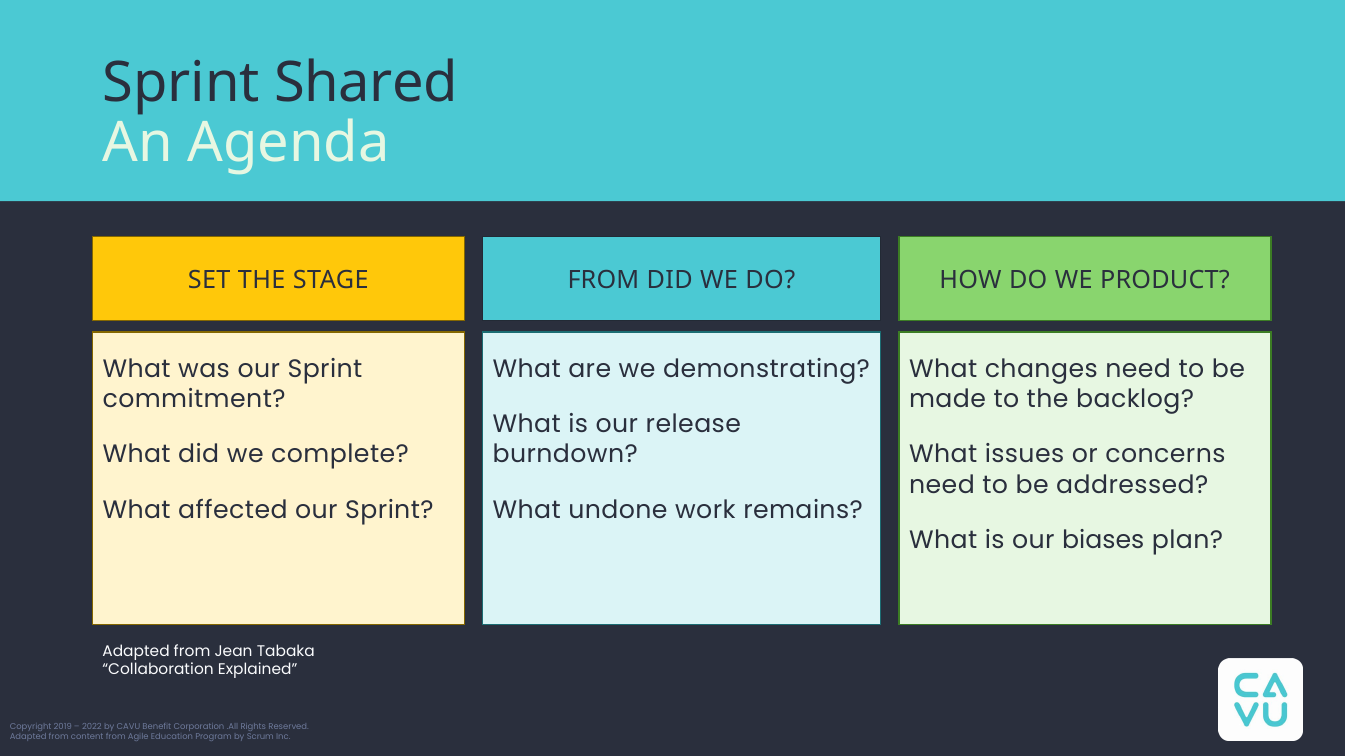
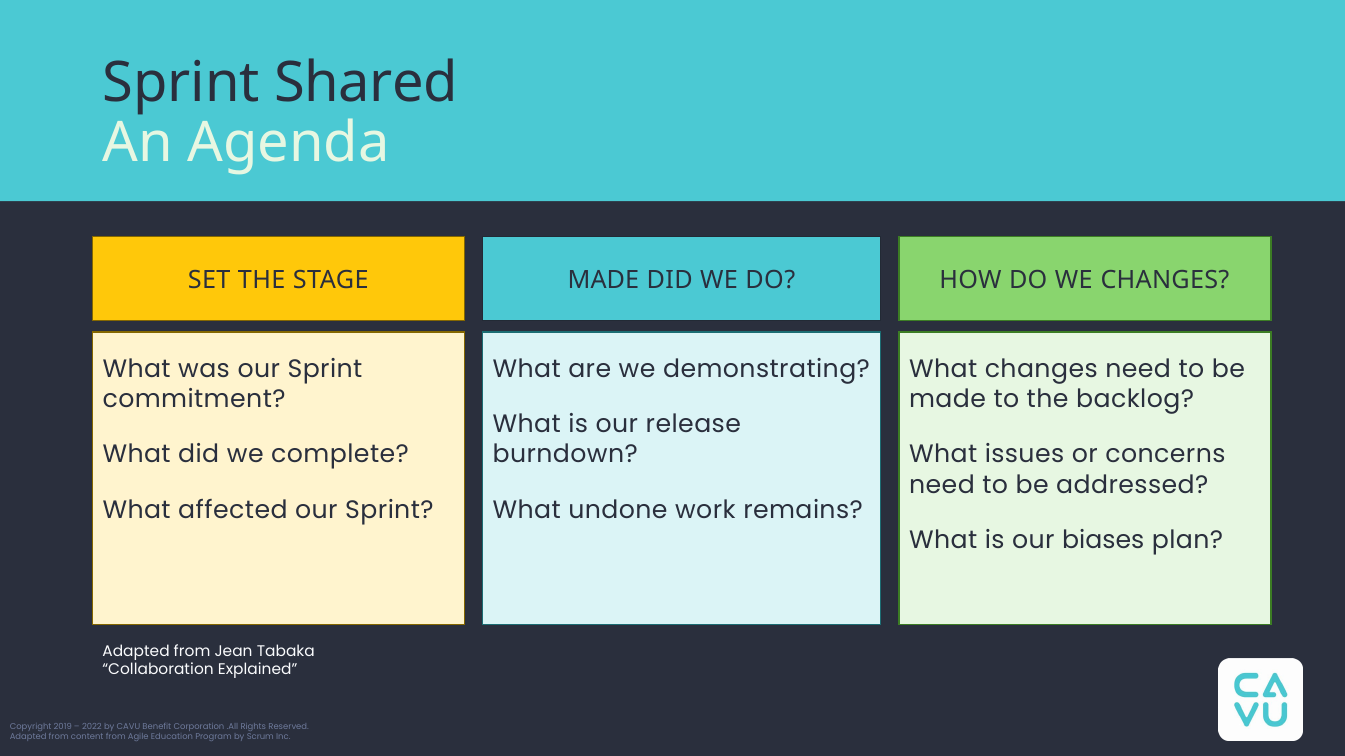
FROM at (603, 280): FROM -> MADE
WE PRODUCT: PRODUCT -> CHANGES
